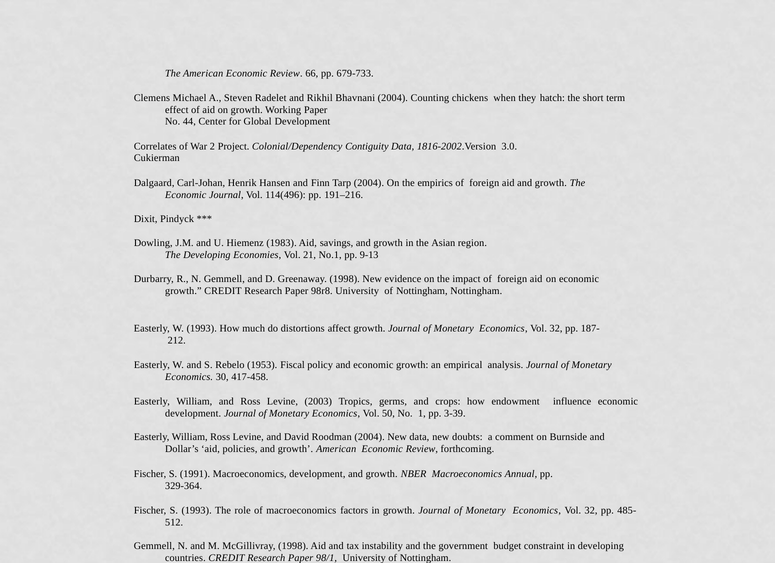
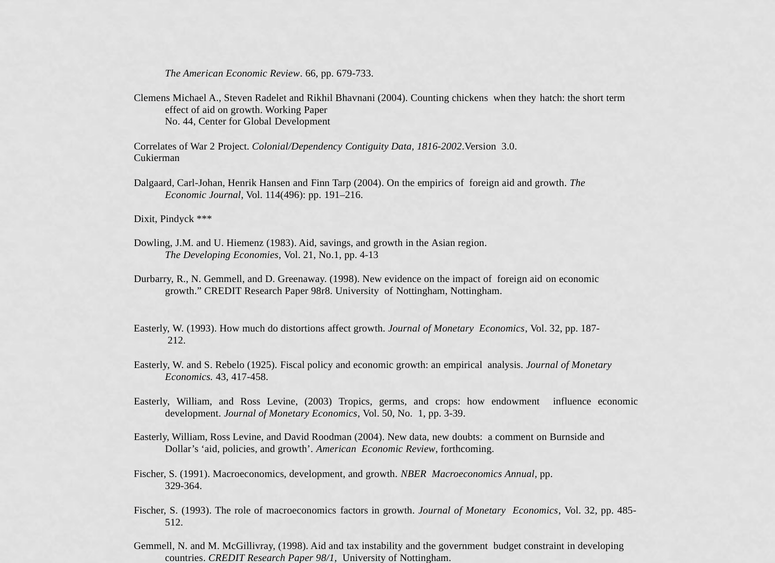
9-13: 9-13 -> 4-13
1953: 1953 -> 1925
30: 30 -> 43
